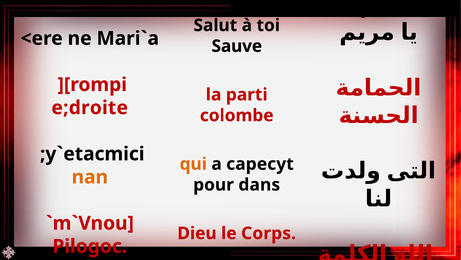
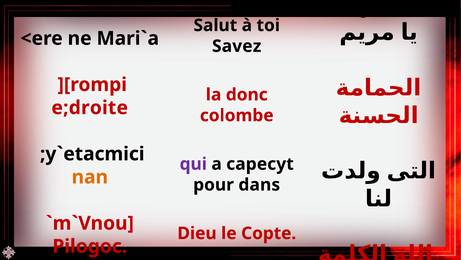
Sauve: Sauve -> Savez
parti: parti -> donc
qui colour: orange -> purple
Corps: Corps -> Copte
